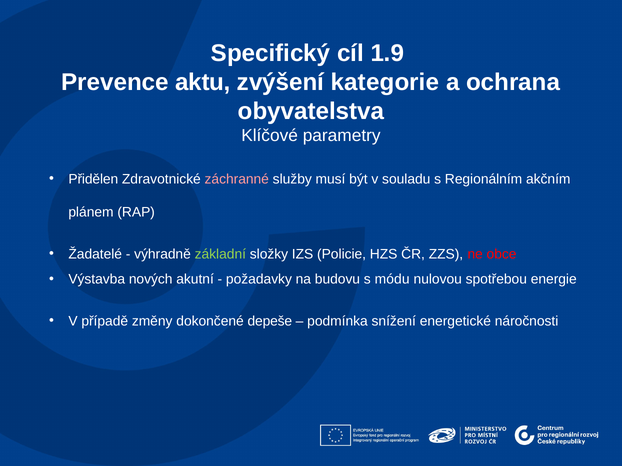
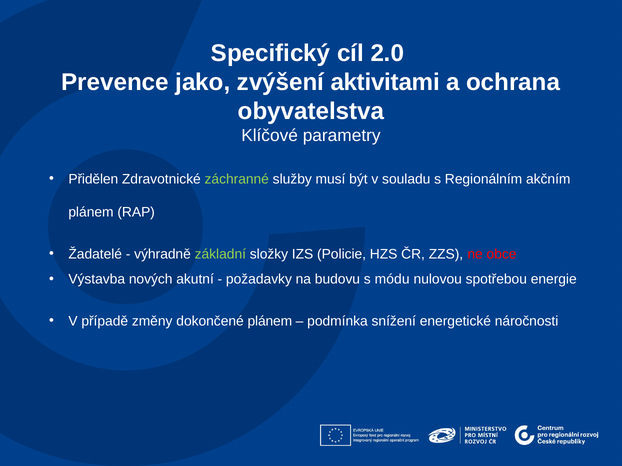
1.9: 1.9 -> 2.0
aktu: aktu -> jako
kategorie: kategorie -> aktivitami
záchranné colour: pink -> light green
dokončené depeše: depeše -> plánem
